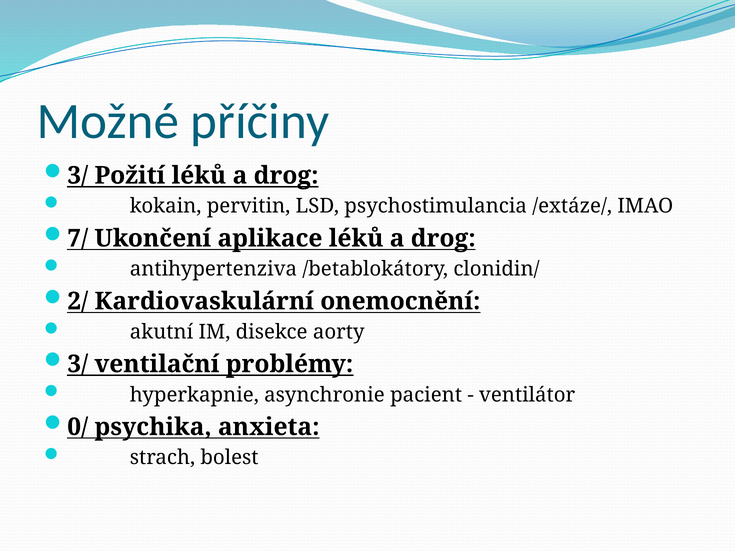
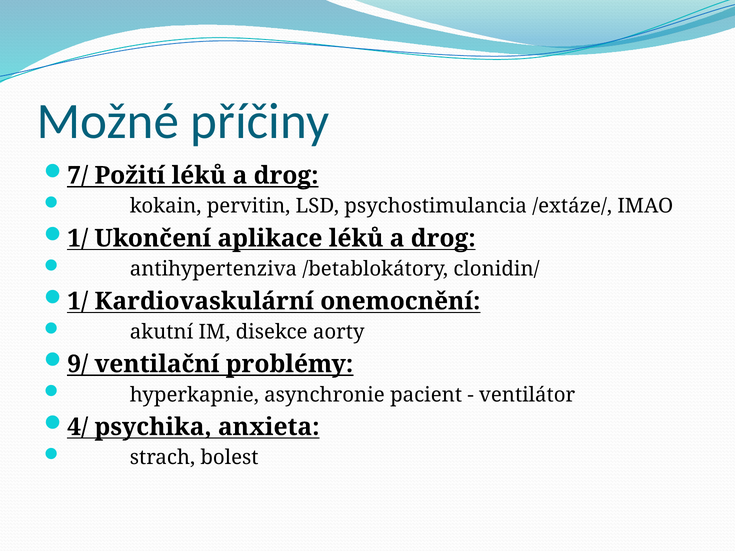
3/ at (78, 176): 3/ -> 7/
7/ at (78, 238): 7/ -> 1/
2/ at (78, 301): 2/ -> 1/
3/ at (78, 364): 3/ -> 9/
0/: 0/ -> 4/
